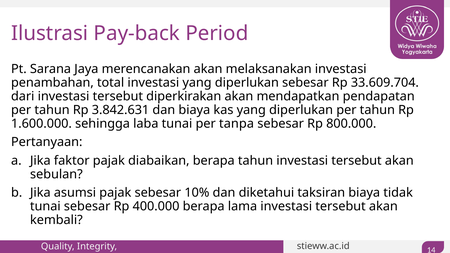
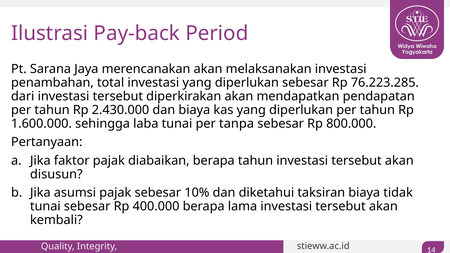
33.609.704: 33.609.704 -> 76.223.285
3.842.631: 3.842.631 -> 2.430.000
sebulan: sebulan -> disusun
